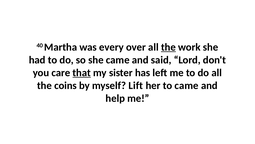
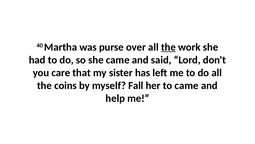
every: every -> purse
that underline: present -> none
Lift: Lift -> Fall
